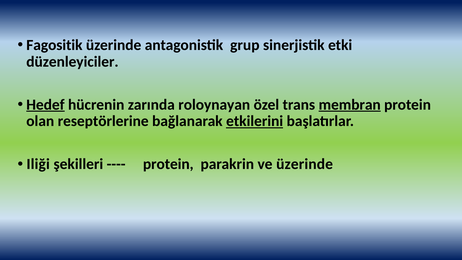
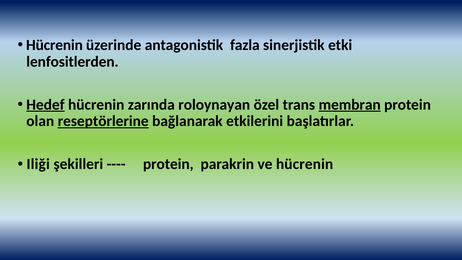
Fagositik at (54, 45): Fagositik -> Hücrenin
grup: grup -> fazla
düzenleyiciler: düzenleyiciler -> lenfositlerden
reseptörlerine underline: none -> present
etkilerini underline: present -> none
ve üzerinde: üzerinde -> hücrenin
